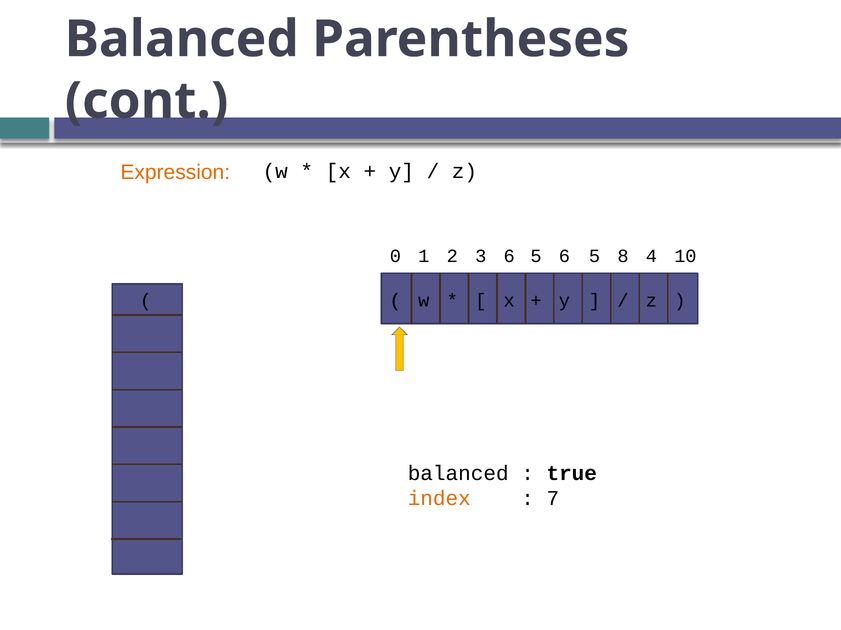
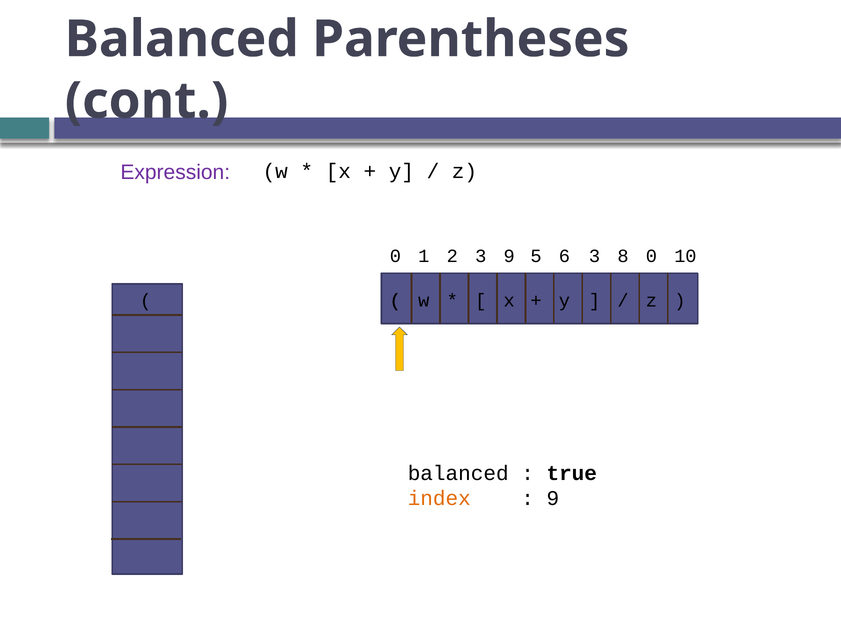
Expression colour: orange -> purple
1 6: 6 -> 9
5 6 5: 5 -> 3
8 4: 4 -> 0
7 at (553, 499): 7 -> 9
